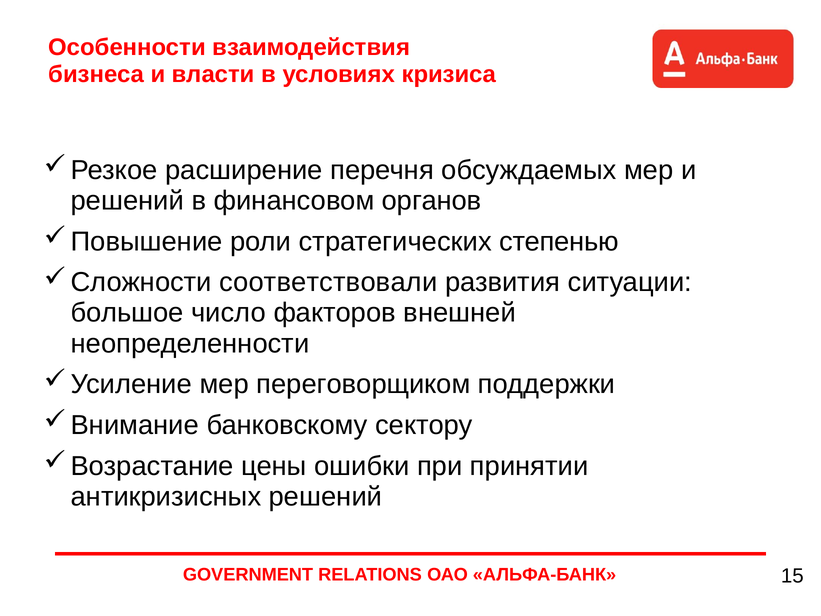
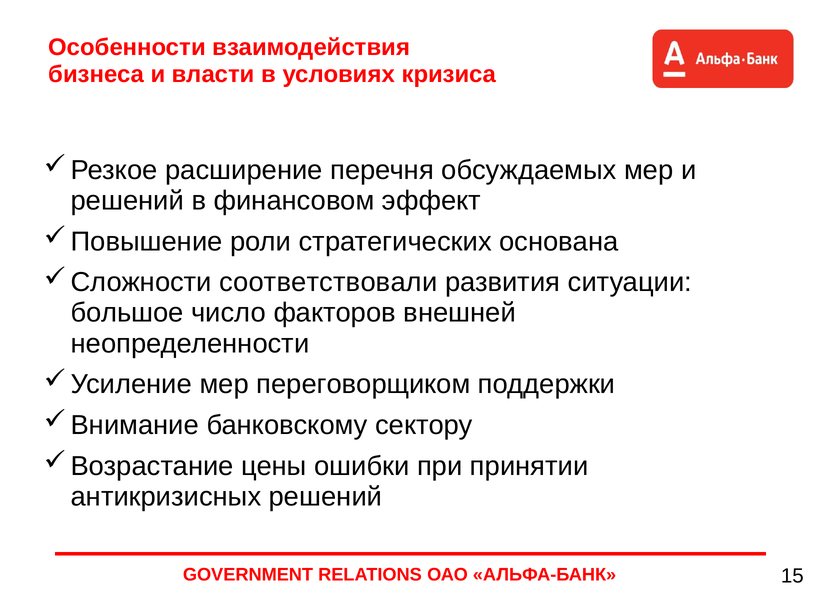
органов: органов -> эффект
степенью: степенью -> основана
